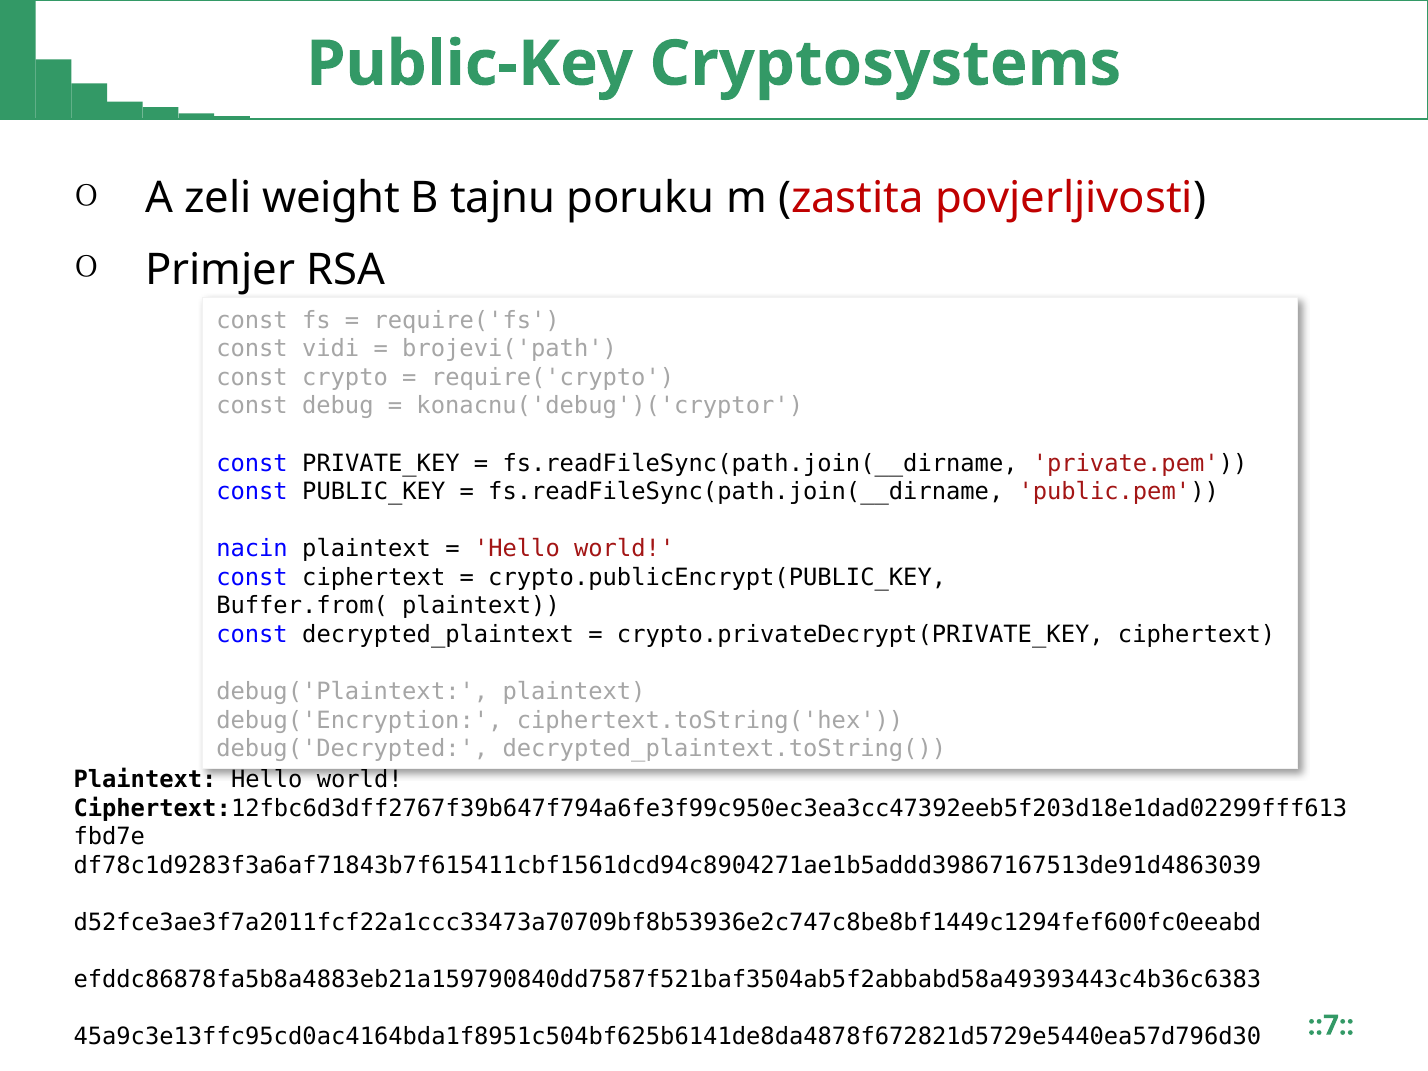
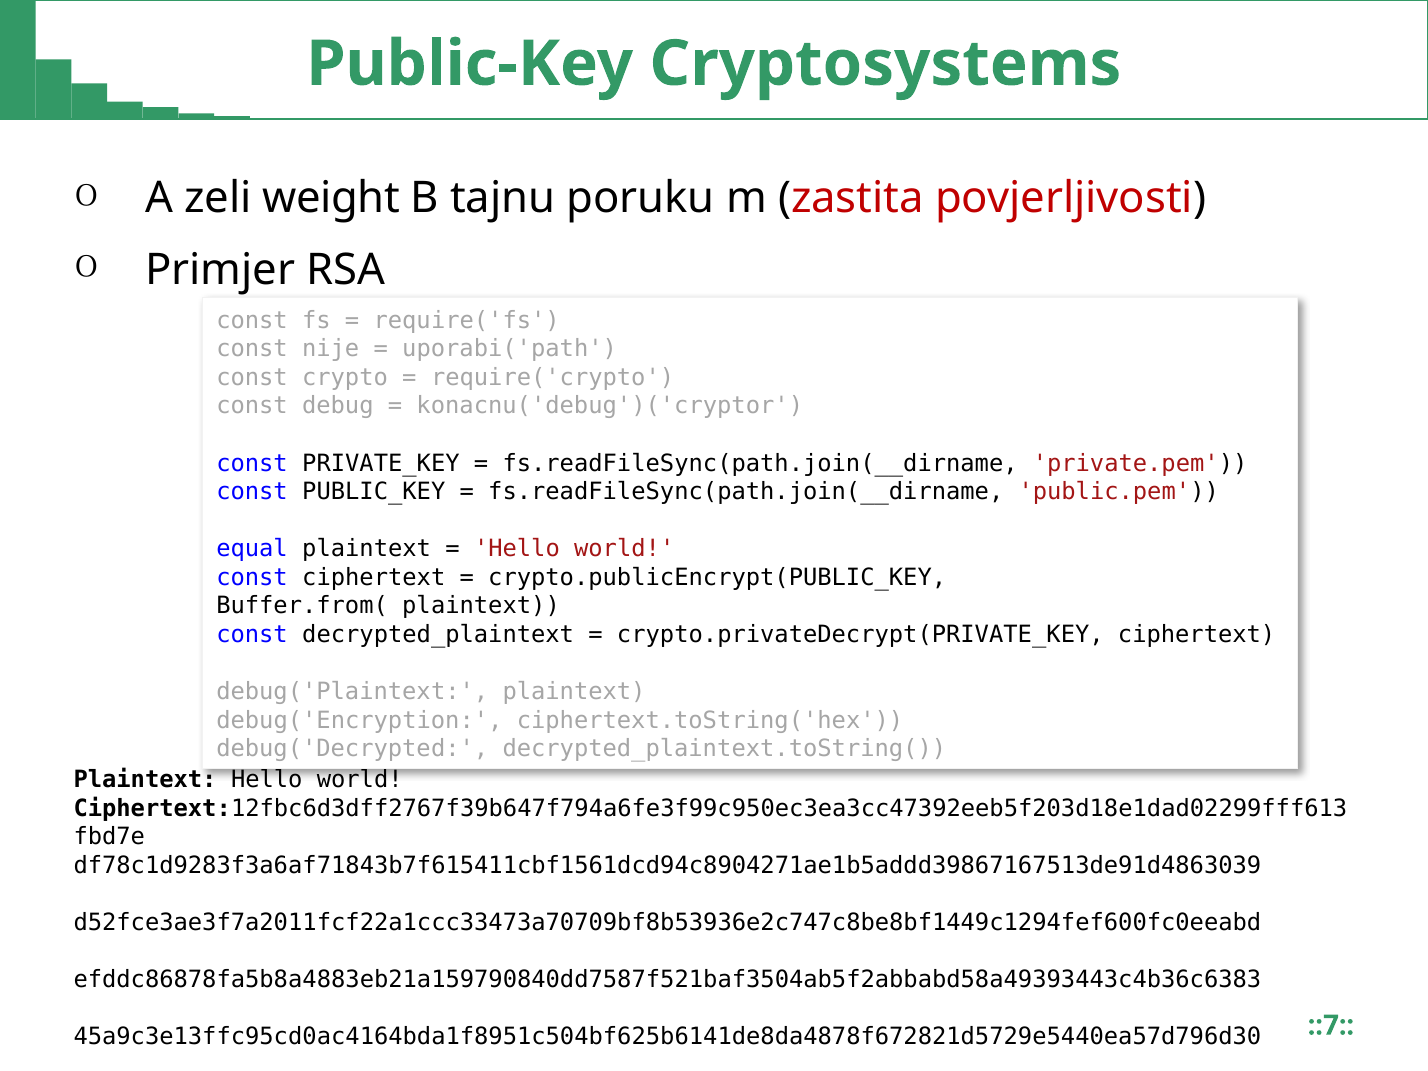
vidi: vidi -> nije
brojevi('path: brojevi('path -> uporabi('path
nacin: nacin -> equal
